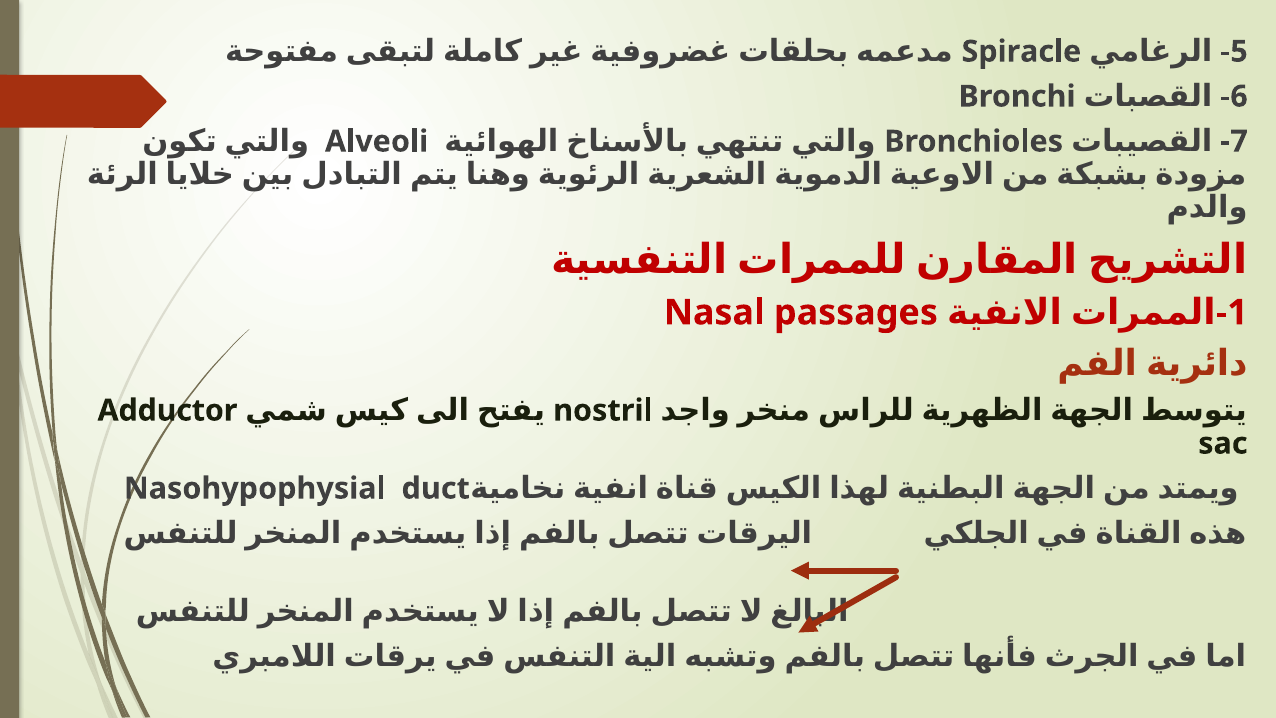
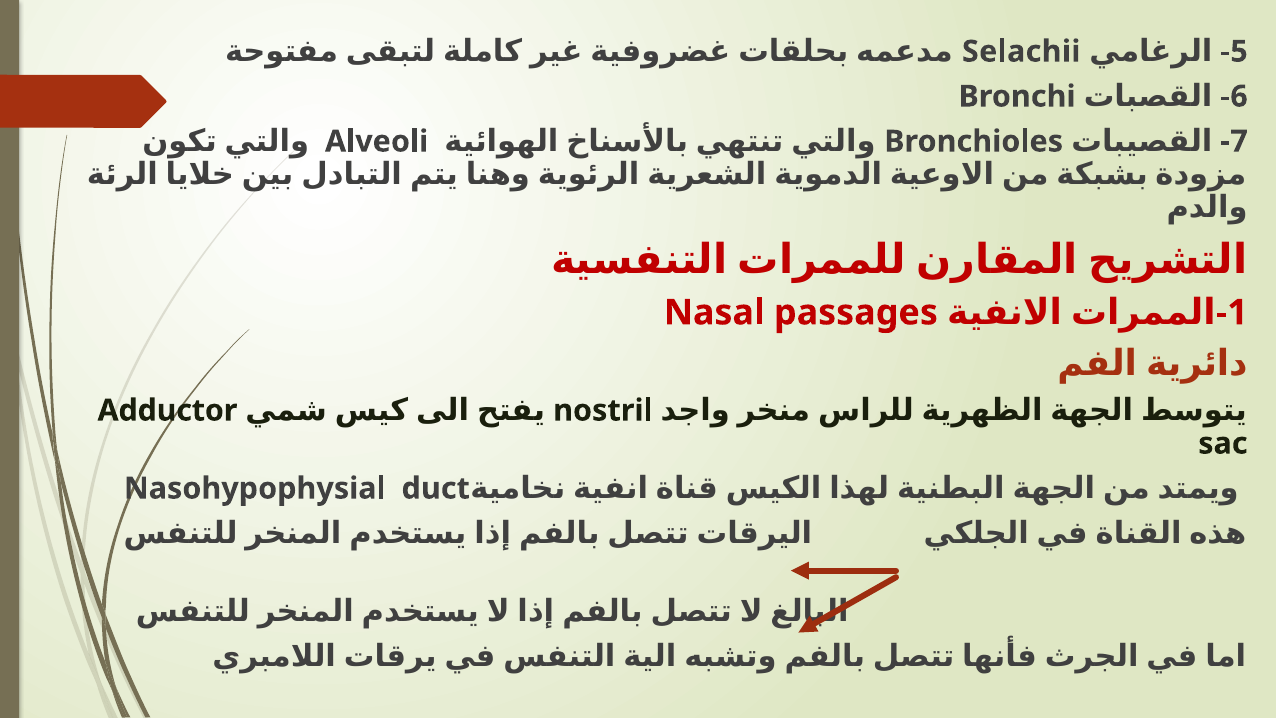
Spiracle: Spiracle -> Selachii
